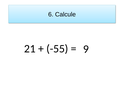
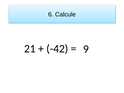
-55: -55 -> -42
